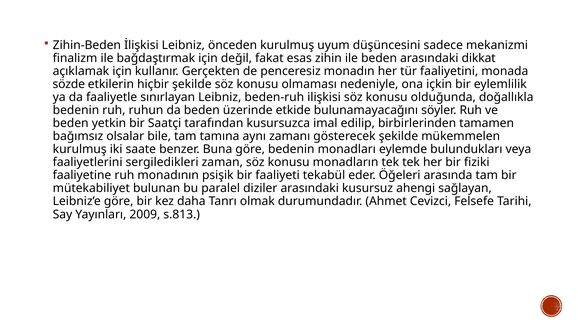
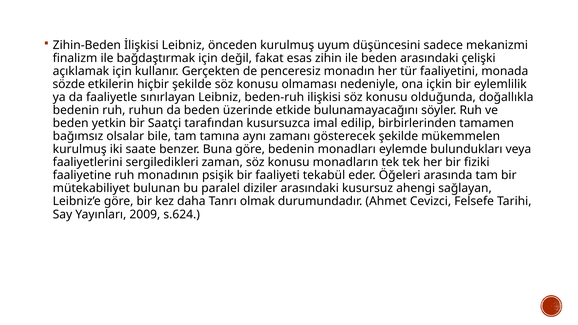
dikkat: dikkat -> çelişki
s.813: s.813 -> s.624
